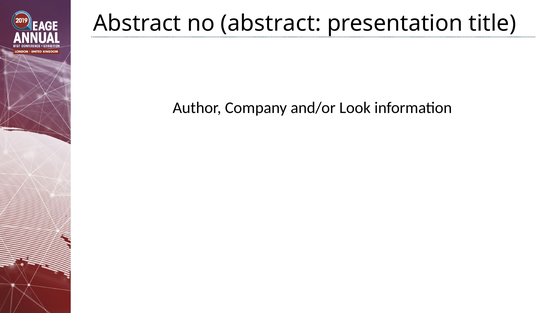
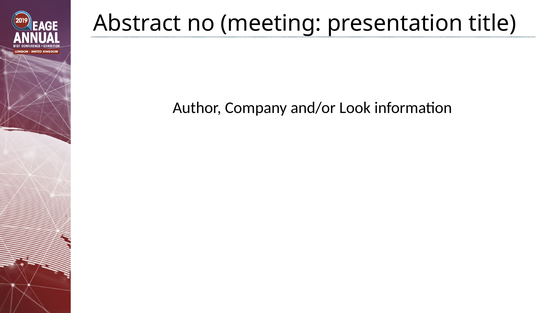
no abstract: abstract -> meeting
